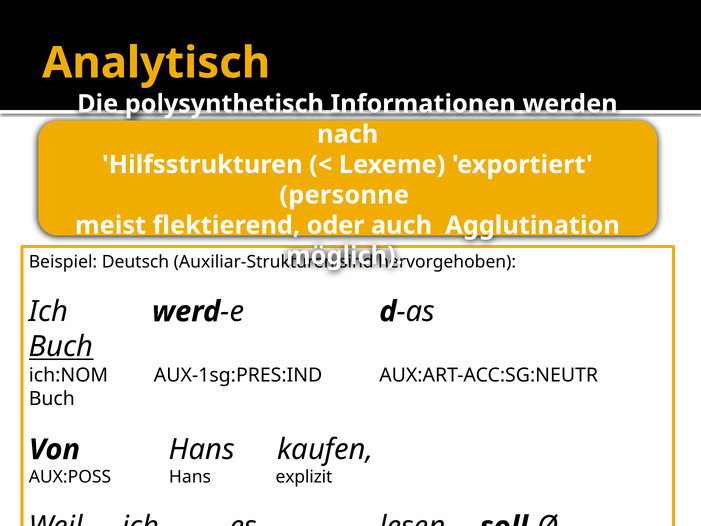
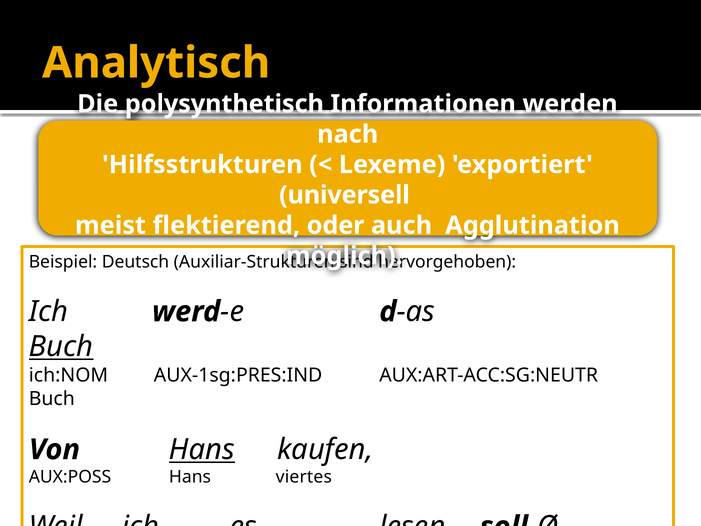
personne: personne -> universell
Hans at (202, 449) underline: none -> present
explizit: explizit -> viertes
